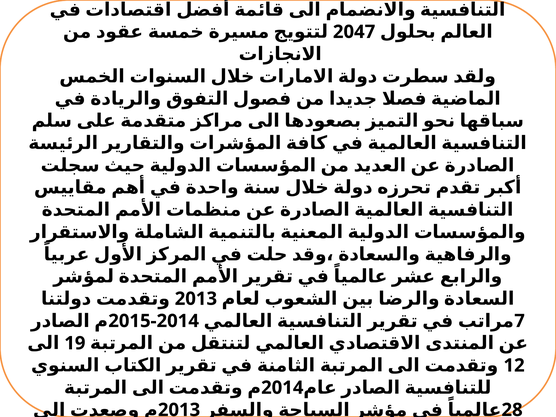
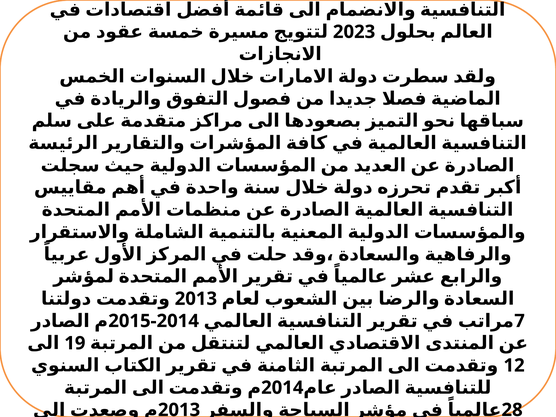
2047: 2047 -> 2023
